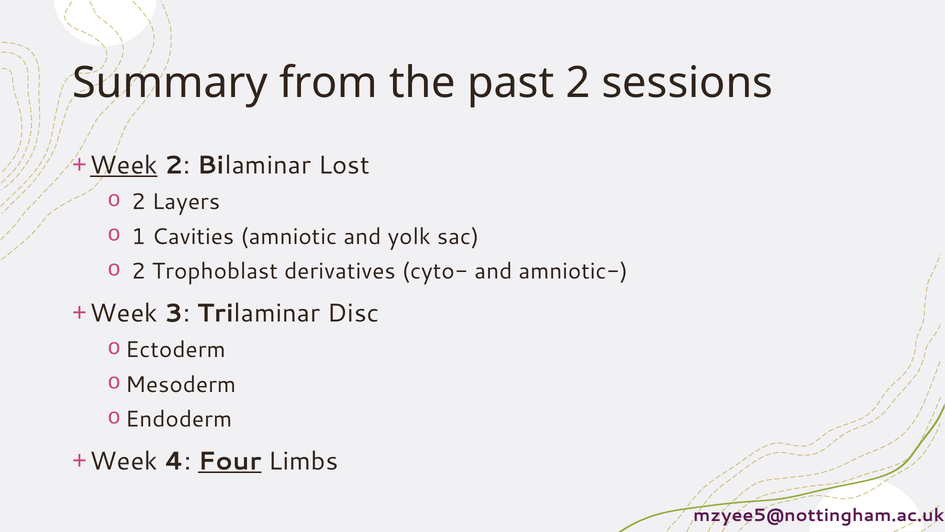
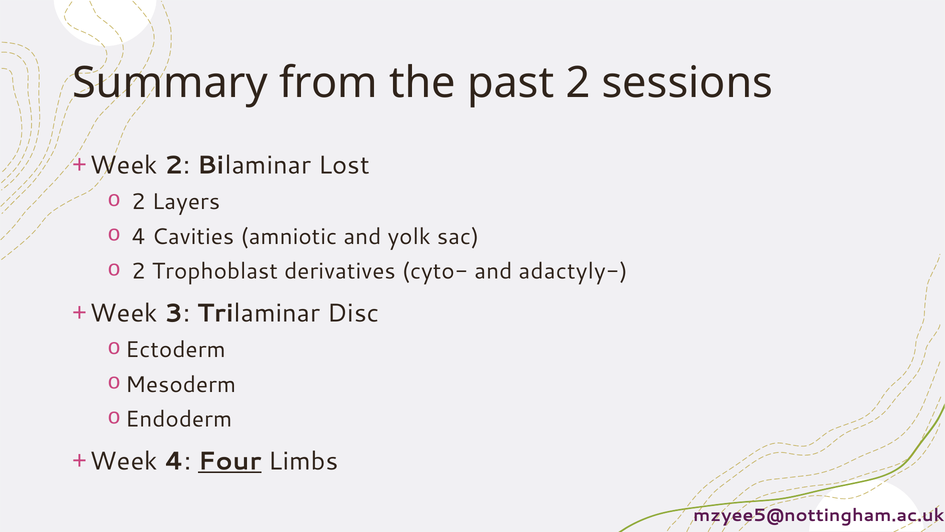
Week at (124, 165) underline: present -> none
1 at (139, 236): 1 -> 4
amniotic-: amniotic- -> adactyly-
